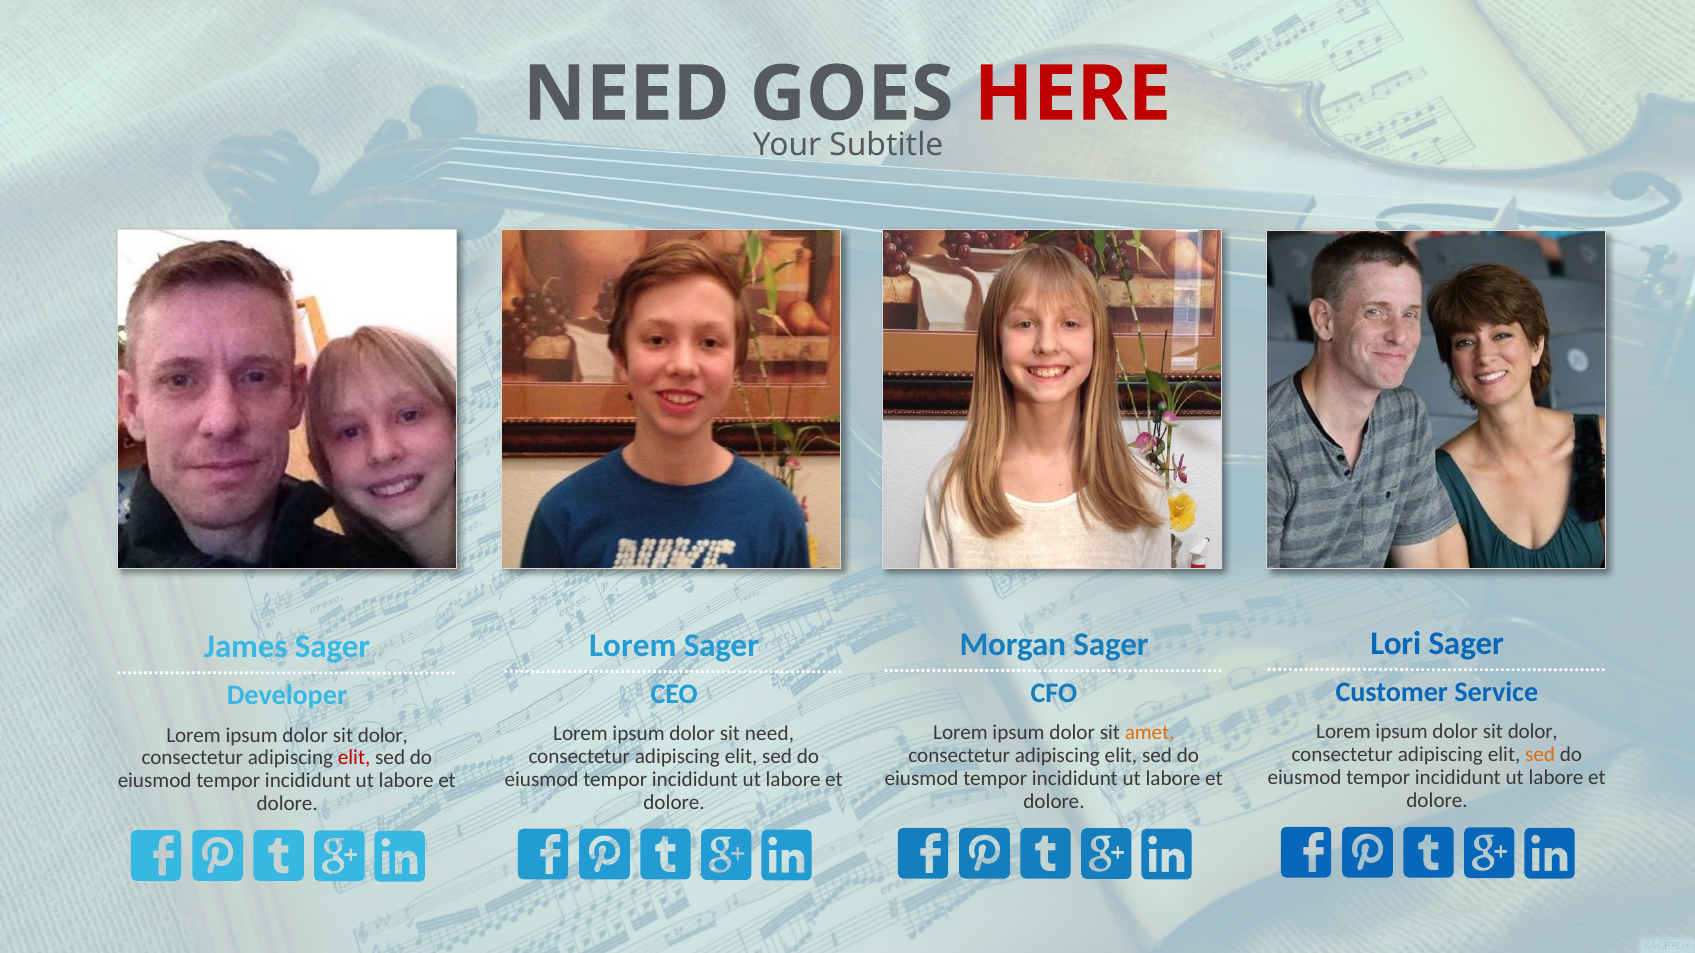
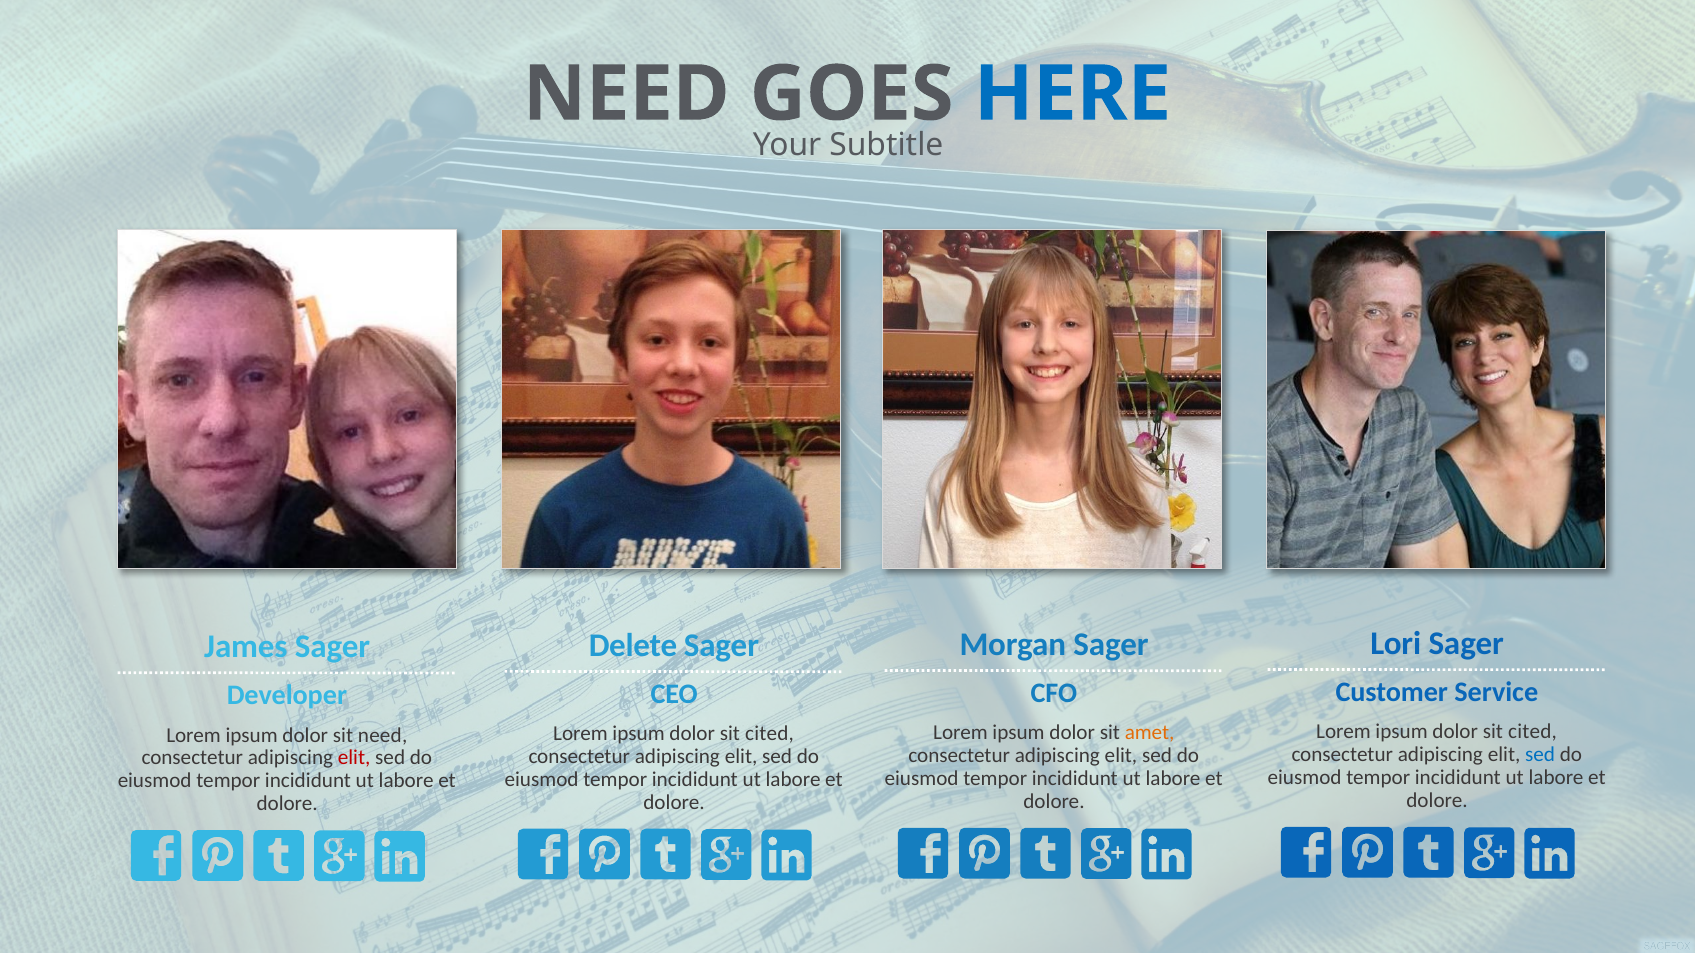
HERE colour: red -> blue
Lorem at (633, 646): Lorem -> Delete
dolor at (1533, 732): dolor -> cited
need at (770, 734): need -> cited
dolor at (383, 735): dolor -> need
sed at (1540, 755) colour: orange -> blue
